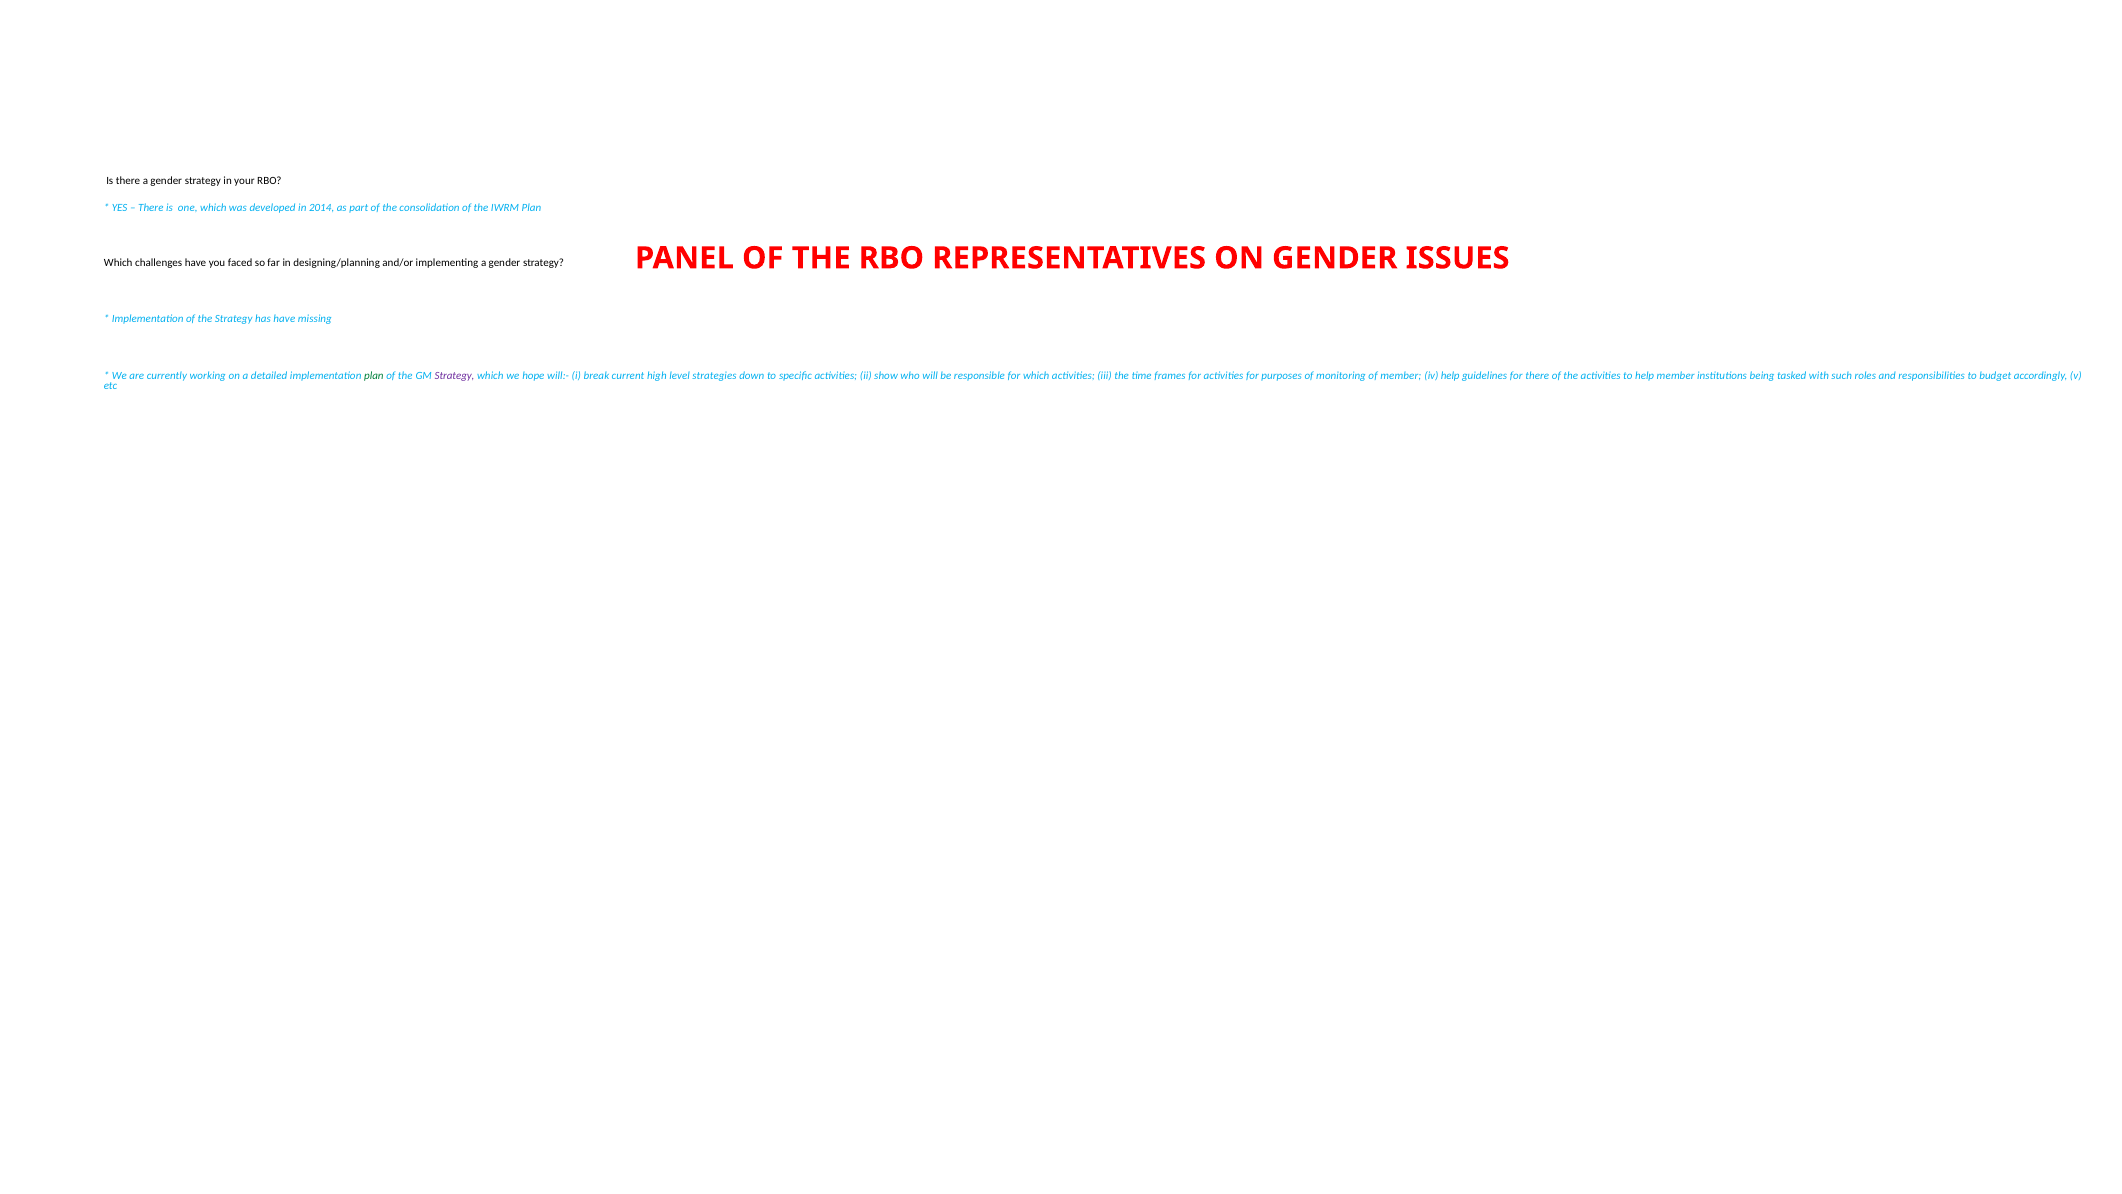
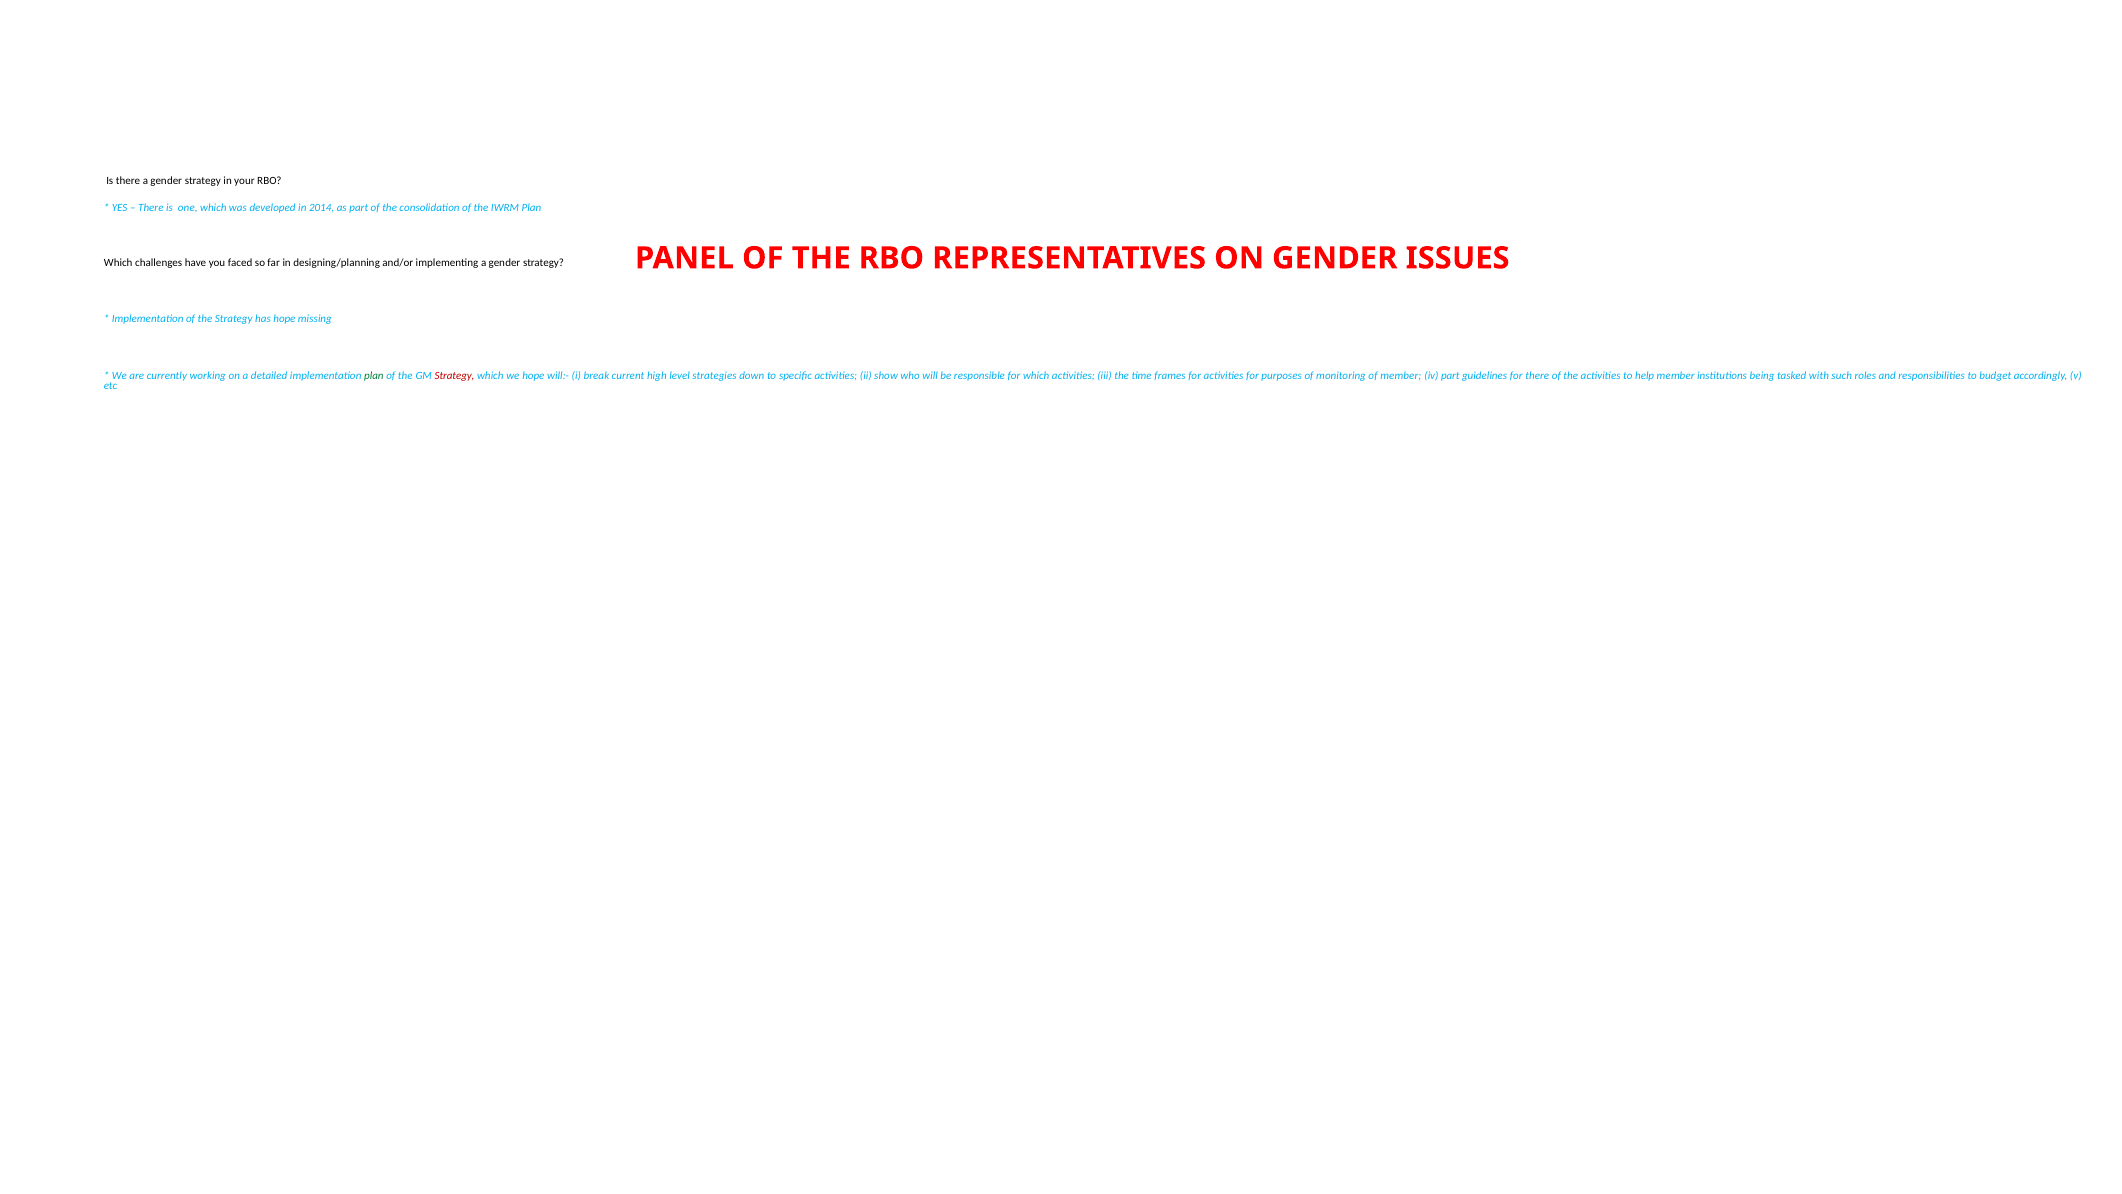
has have: have -> hope
Strategy at (455, 376) colour: purple -> red
iv help: help -> part
